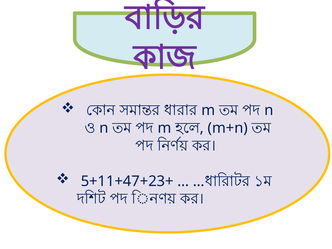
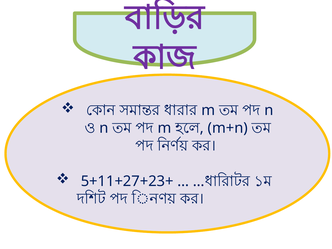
5+11+47+23+: 5+11+47+23+ -> 5+11+27+23+
